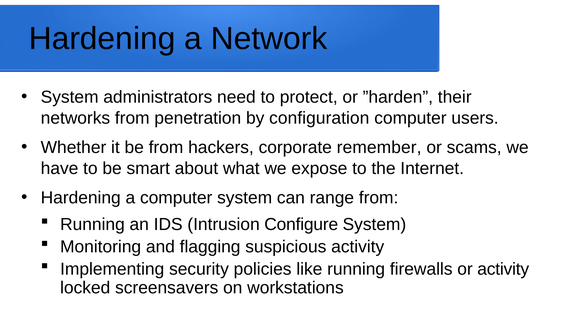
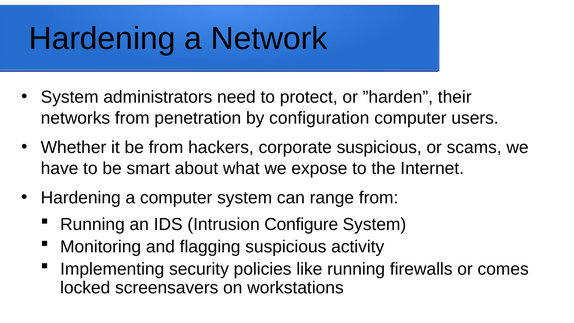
corporate remember: remember -> suspicious
or activity: activity -> comes
